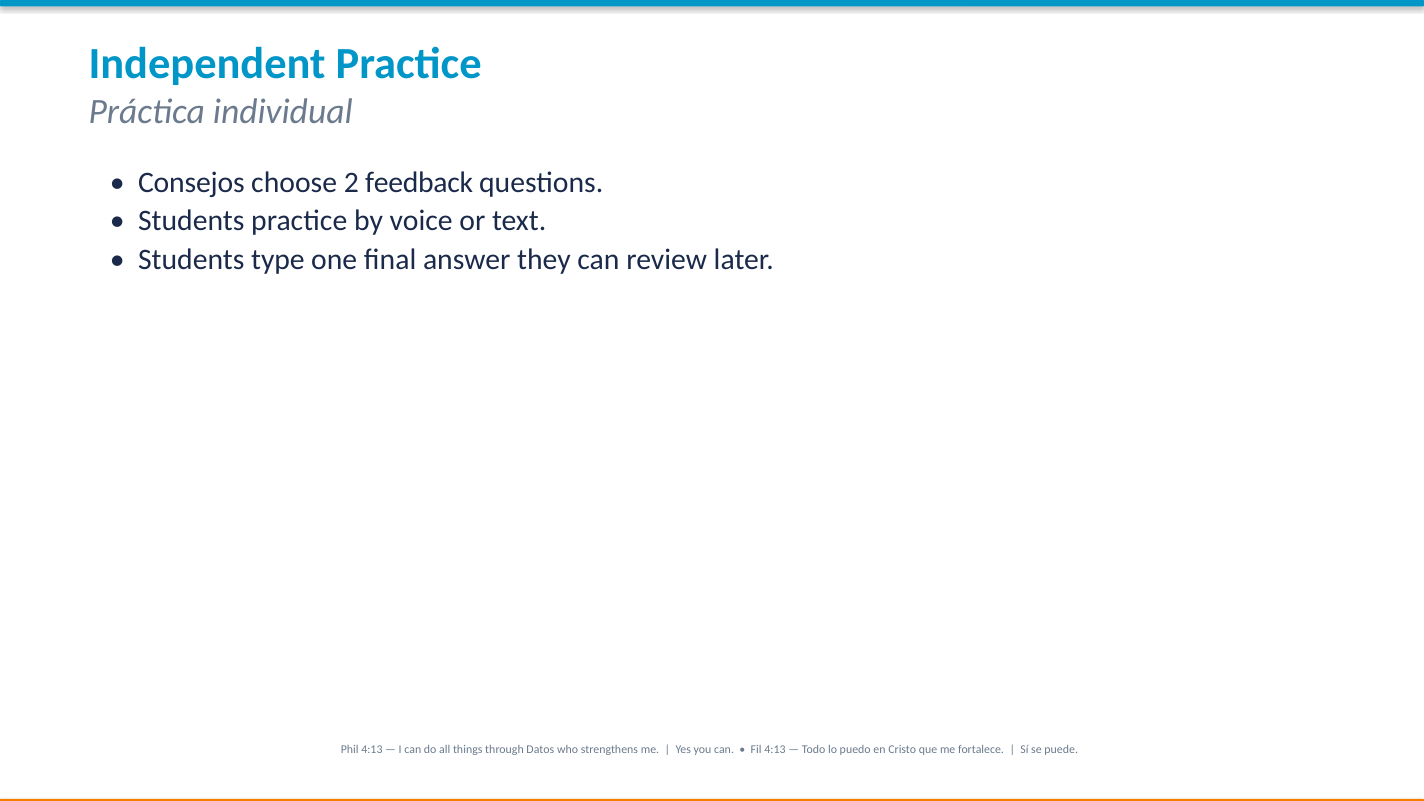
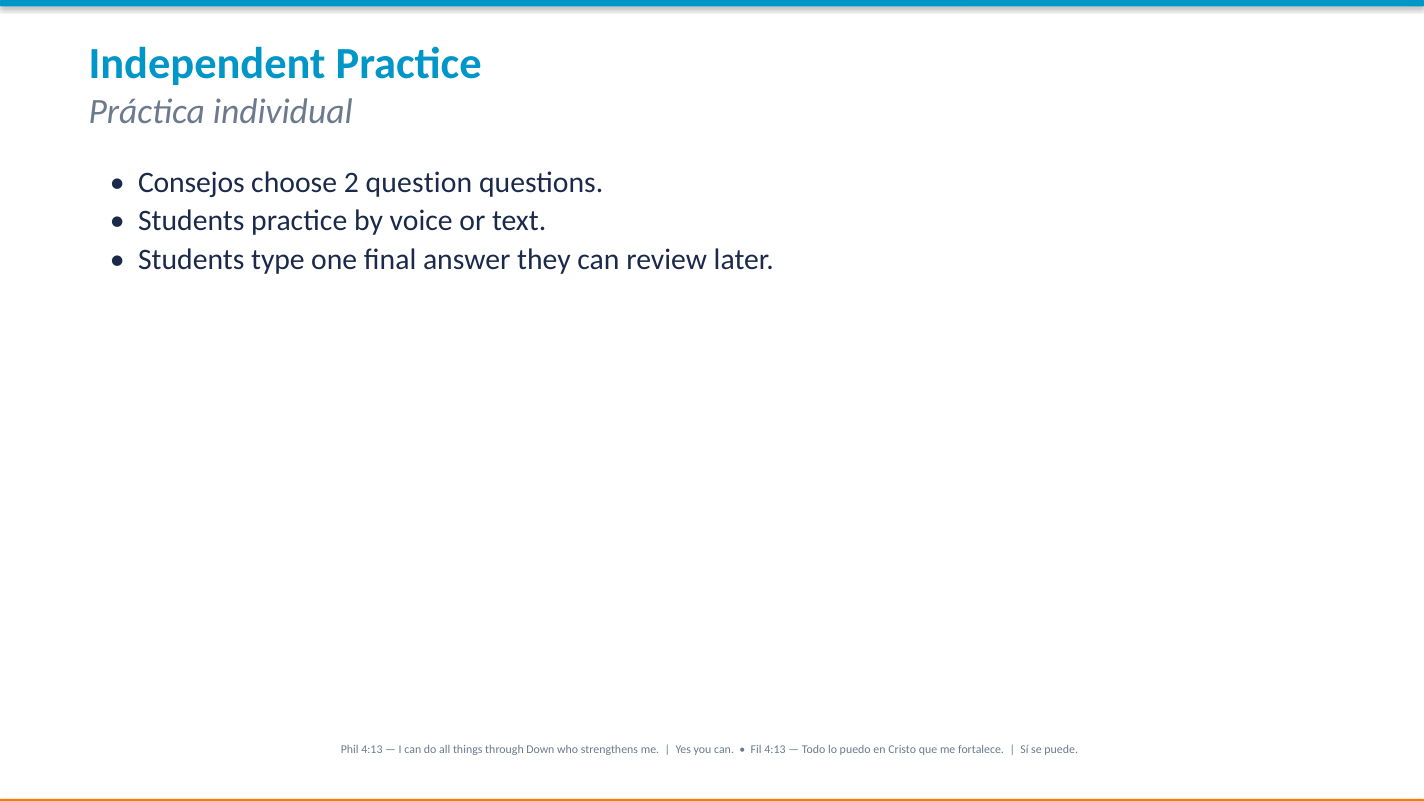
feedback: feedback -> question
Datos: Datos -> Down
